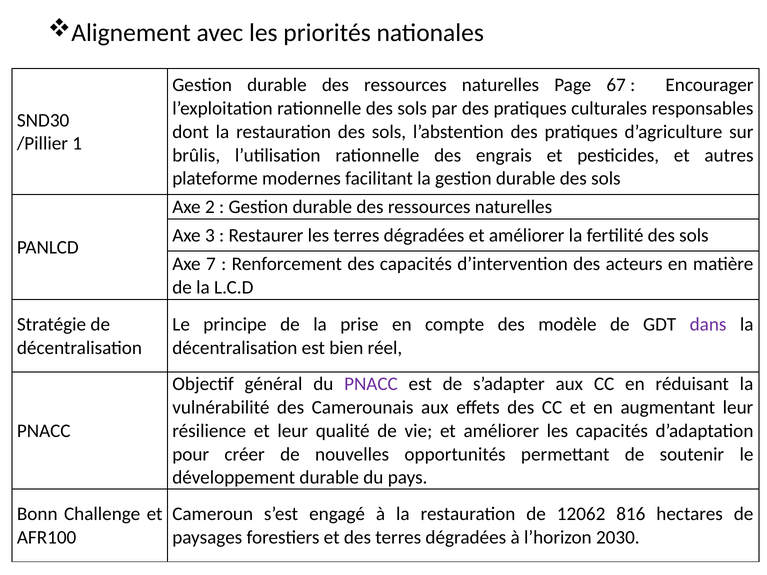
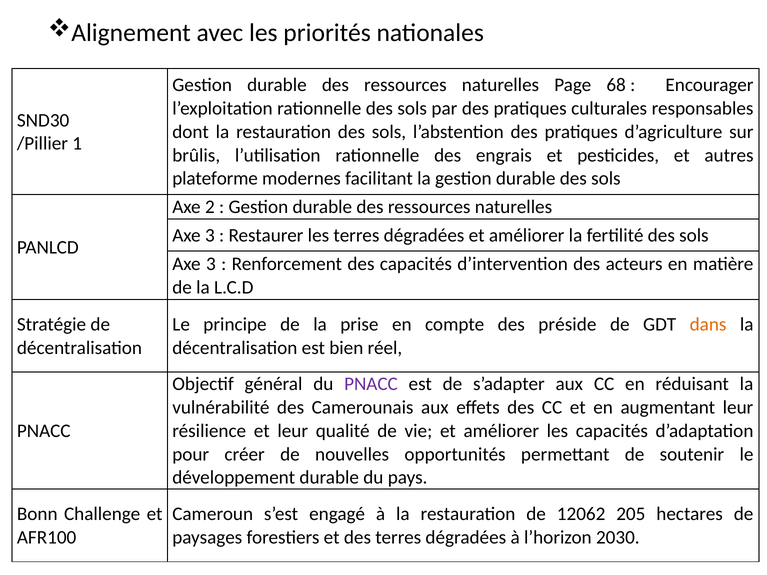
67: 67 -> 68
7 at (211, 264): 7 -> 3
modèle: modèle -> préside
dans colour: purple -> orange
816: 816 -> 205
